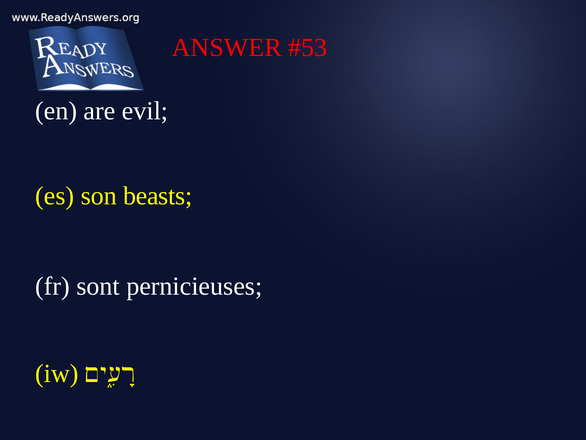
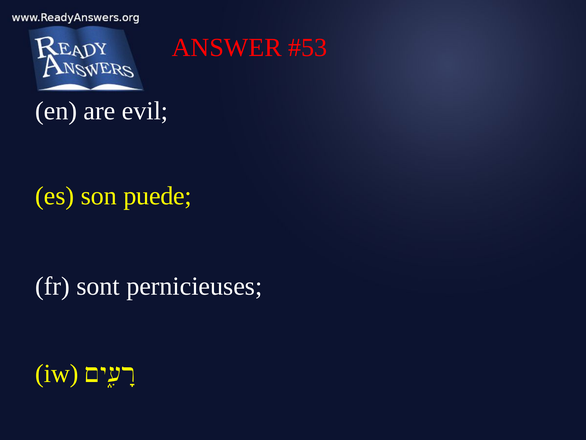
beasts: beasts -> puede
